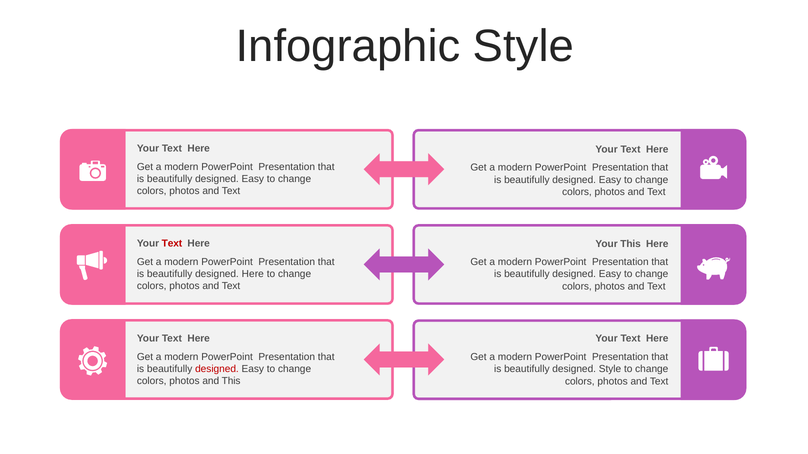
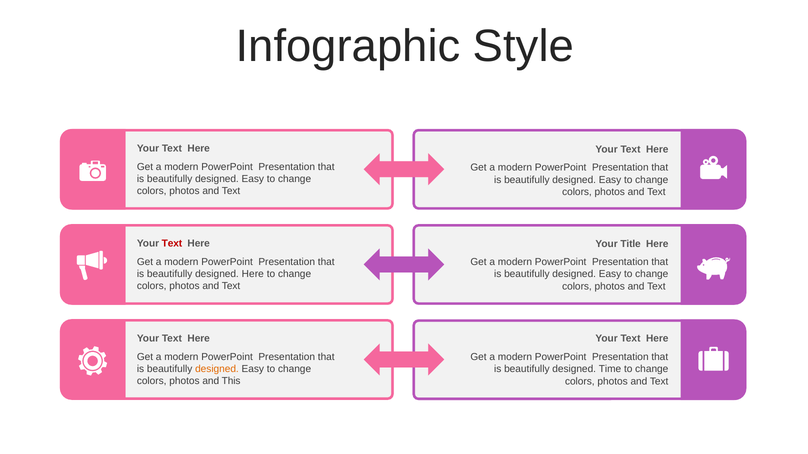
Your This: This -> Title
designed at (217, 369) colour: red -> orange
designed Style: Style -> Time
